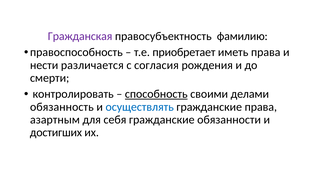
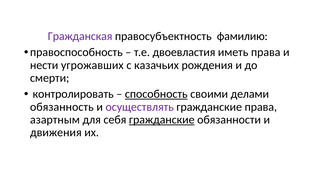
приобретает: приобретает -> двоевластия
различается: различается -> угрожавших
согласия: согласия -> казачьих
осуществлять colour: blue -> purple
гражданские at (162, 120) underline: none -> present
достигших: достигших -> движения
